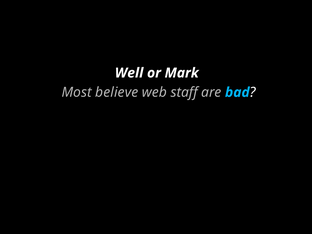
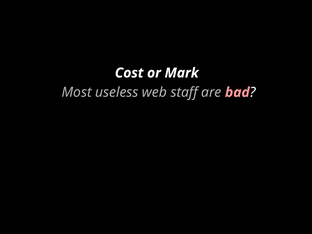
Well: Well -> Cost
believe: believe -> useless
bad colour: light blue -> pink
